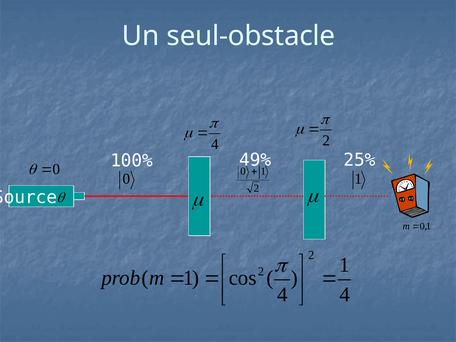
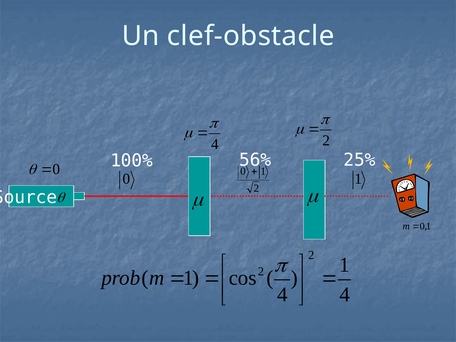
seul-obstacle: seul-obstacle -> clef-obstacle
49%: 49% -> 56%
